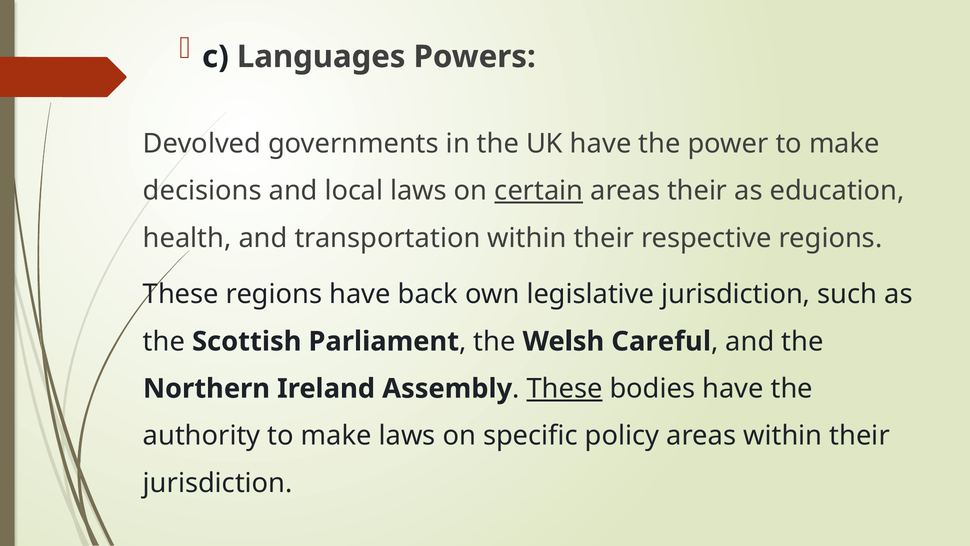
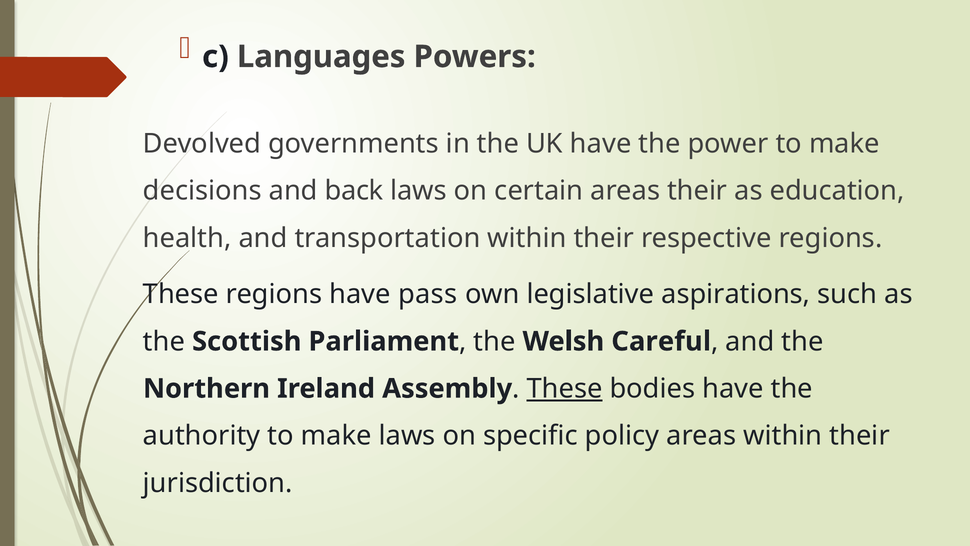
local: local -> back
certain underline: present -> none
back: back -> pass
legislative jurisdiction: jurisdiction -> aspirations
